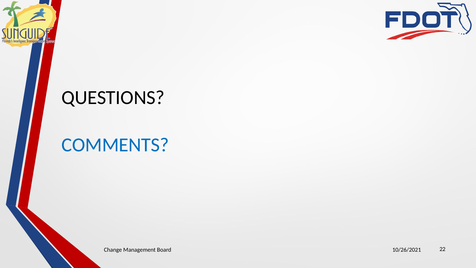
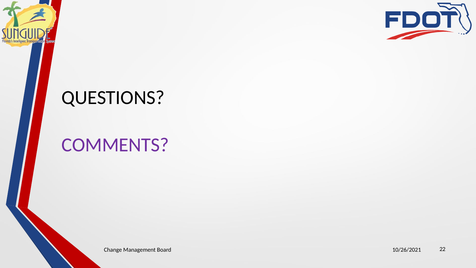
COMMENTS colour: blue -> purple
